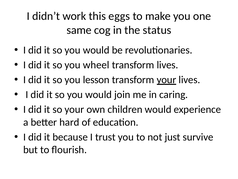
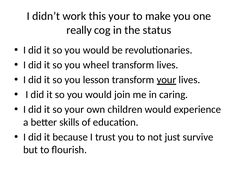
this eggs: eggs -> your
same: same -> really
hard: hard -> skills
